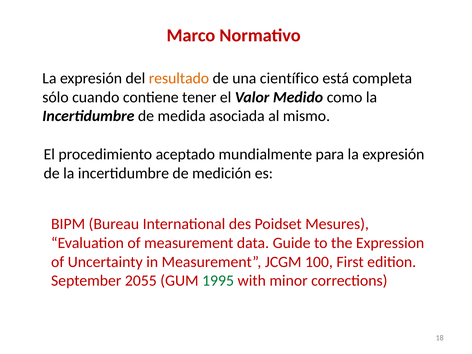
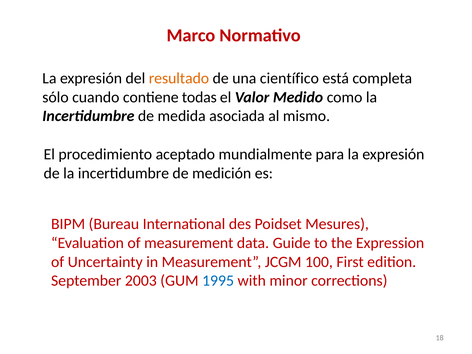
tener: tener -> todas
2055: 2055 -> 2003
1995 colour: green -> blue
